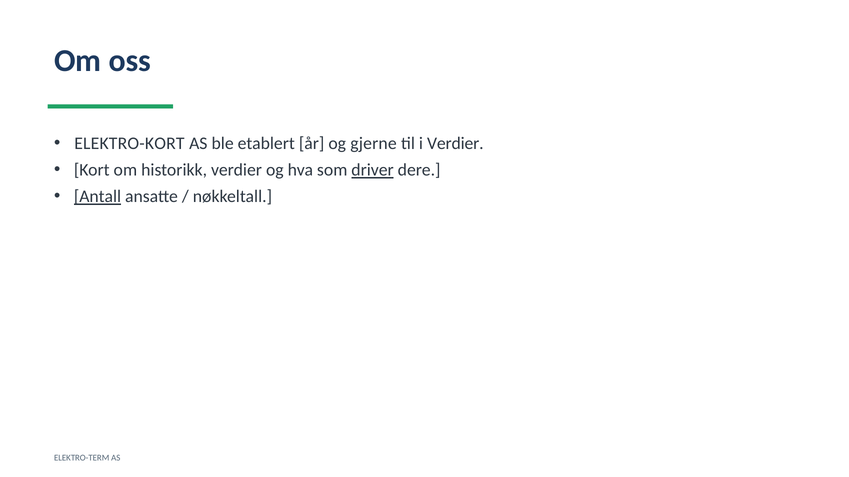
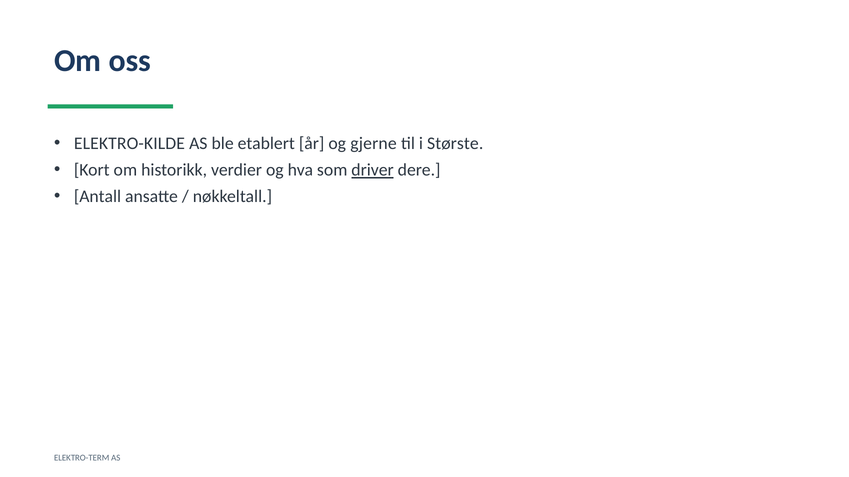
ELEKTRO-KORT: ELEKTRO-KORT -> ELEKTRO-KILDE
i Verdier: Verdier -> Største
Antall underline: present -> none
